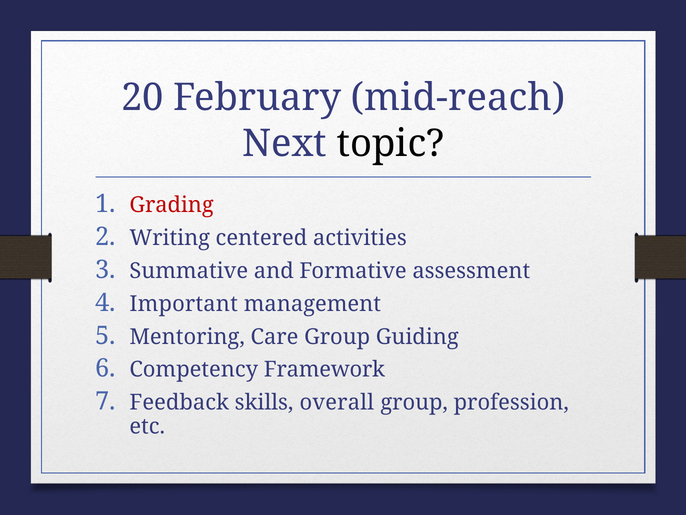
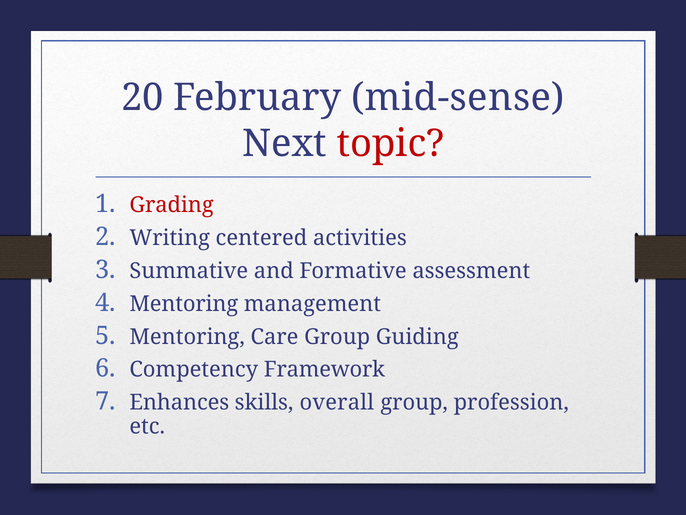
mid-reach: mid-reach -> mid-sense
topic colour: black -> red
Important at (184, 304): Important -> Mentoring
Feedback: Feedback -> Enhances
